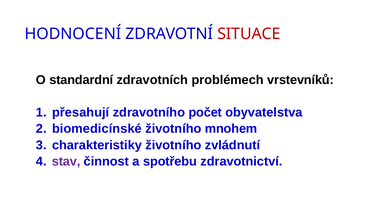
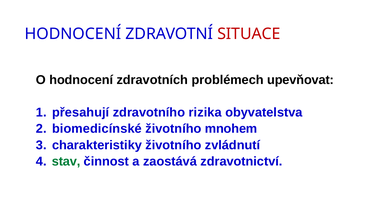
O standardní: standardní -> hodnocení
vrstevníků: vrstevníků -> upevňovat
počet: počet -> rizika
stav colour: purple -> green
spotřebu: spotřebu -> zaostává
